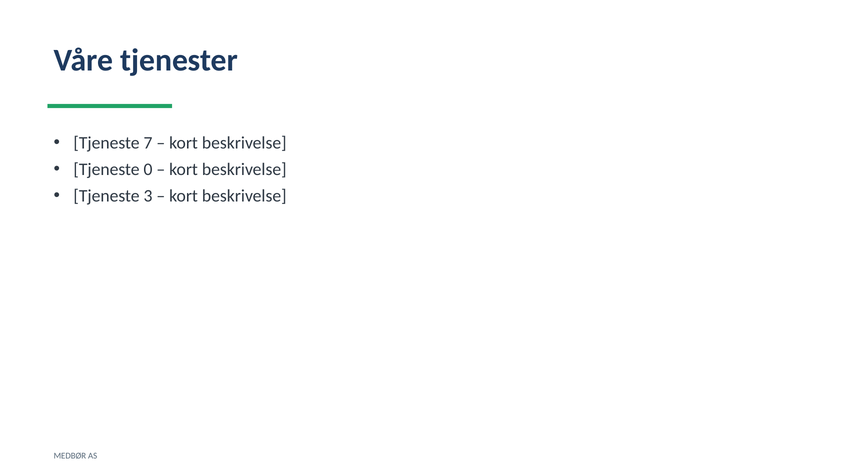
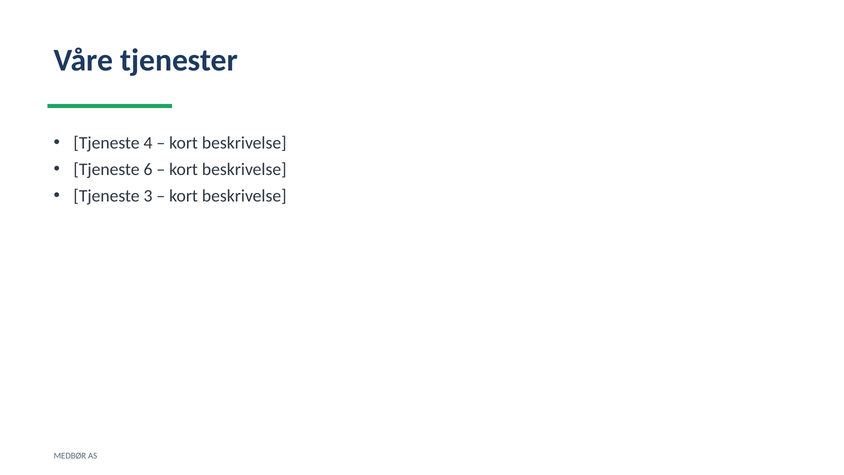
7: 7 -> 4
0: 0 -> 6
